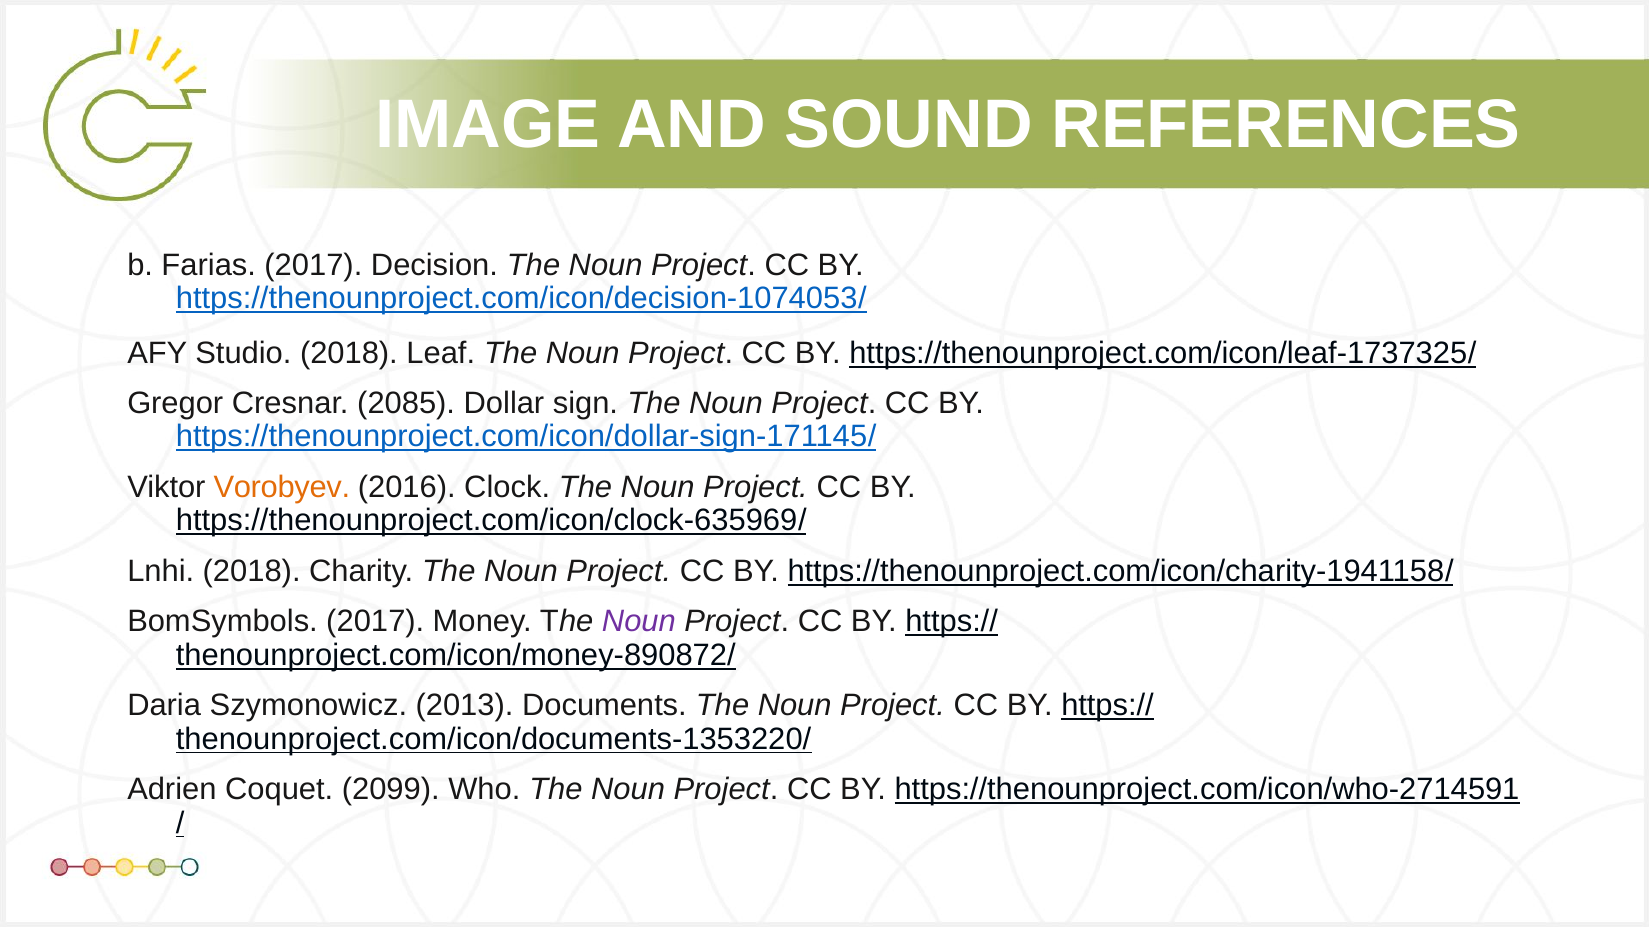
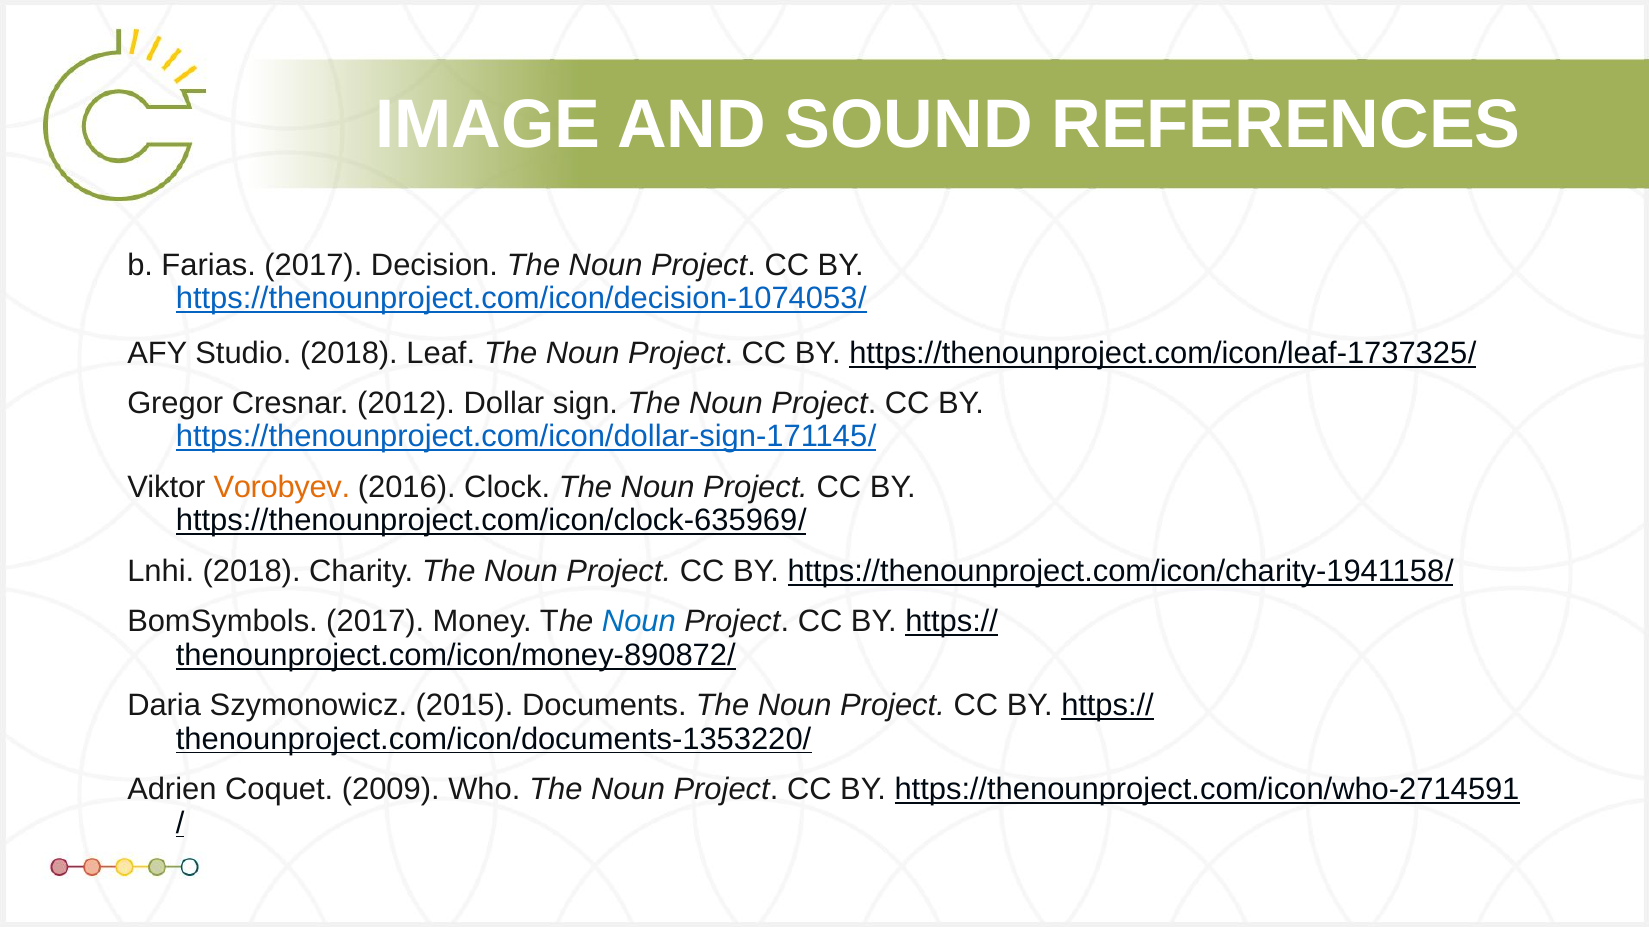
2085: 2085 -> 2012
Noun at (639, 622) colour: purple -> blue
2013: 2013 -> 2015
2099: 2099 -> 2009
